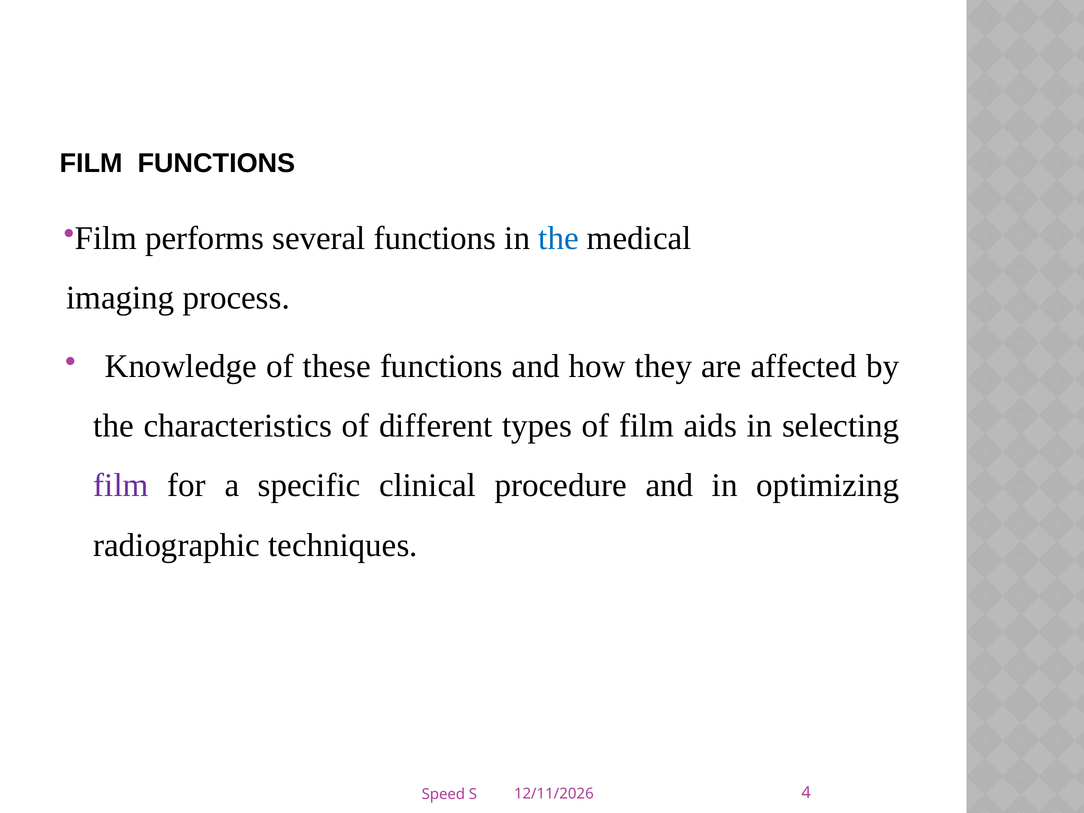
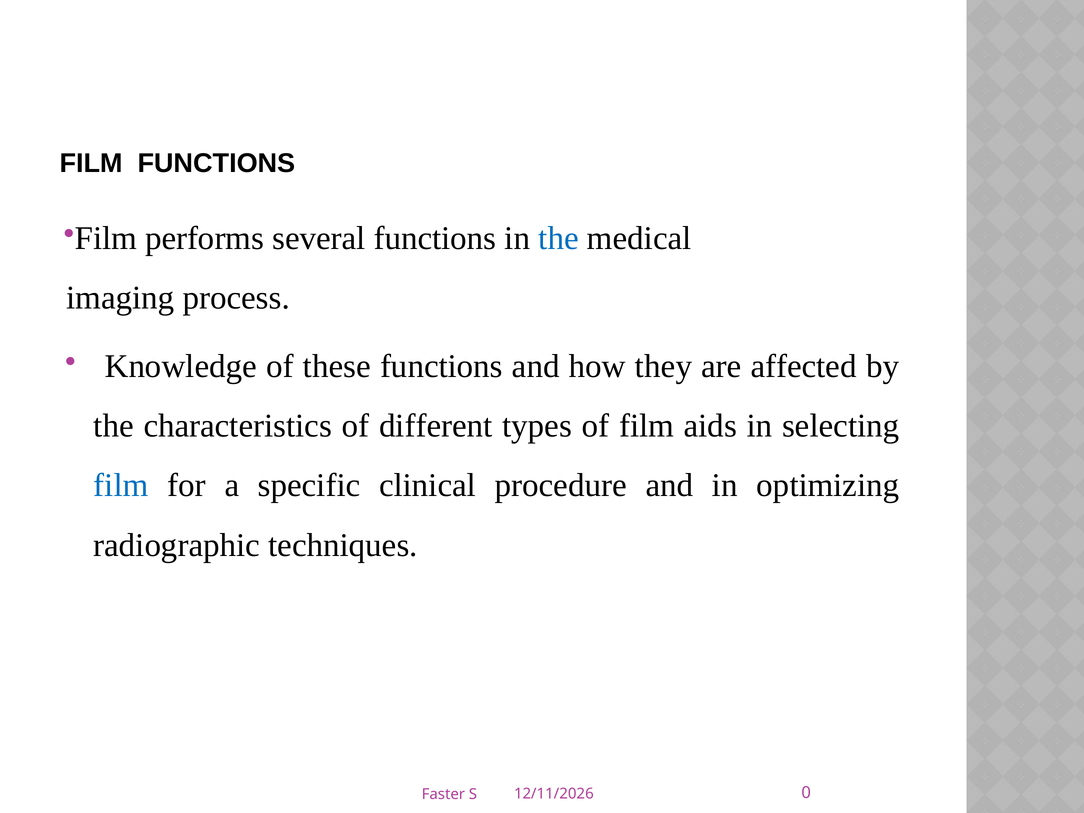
film at (121, 486) colour: purple -> blue
Speed: Speed -> Faster
4: 4 -> 0
